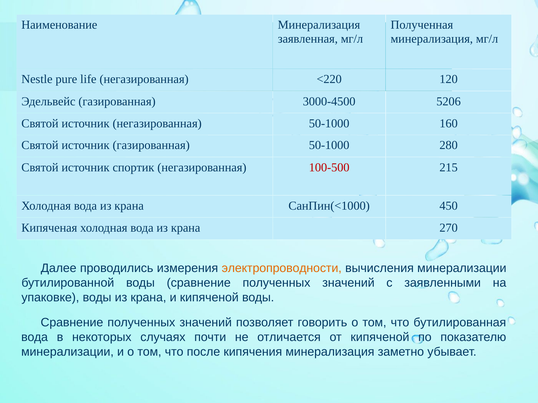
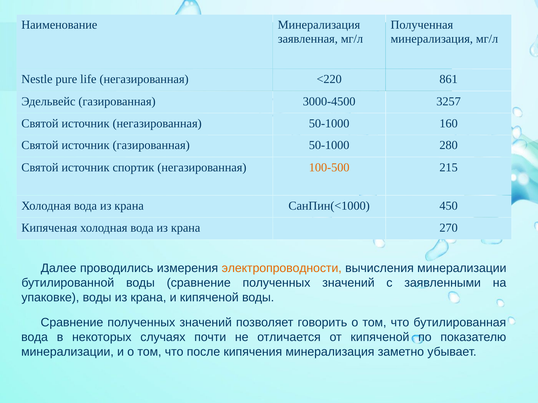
120: 120 -> 861
5206: 5206 -> 3257
100-500 colour: red -> orange
